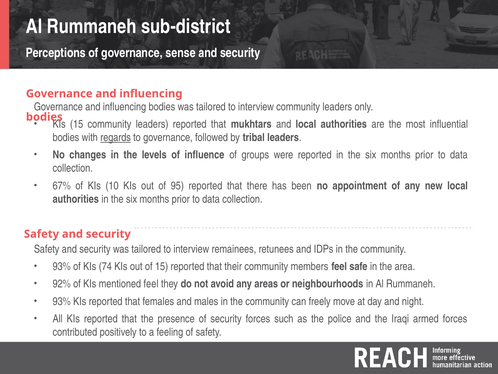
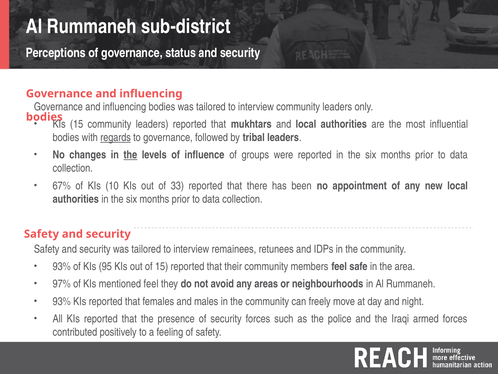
sense: sense -> status
the at (130, 155) underline: none -> present
95: 95 -> 33
74: 74 -> 95
92%: 92% -> 97%
